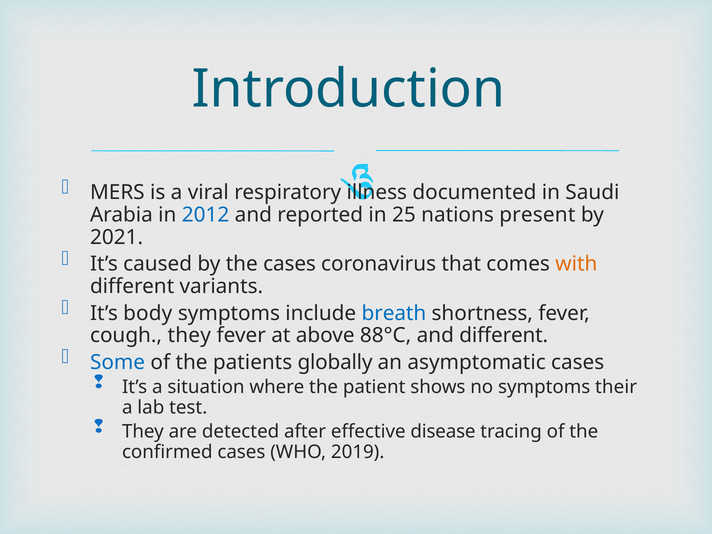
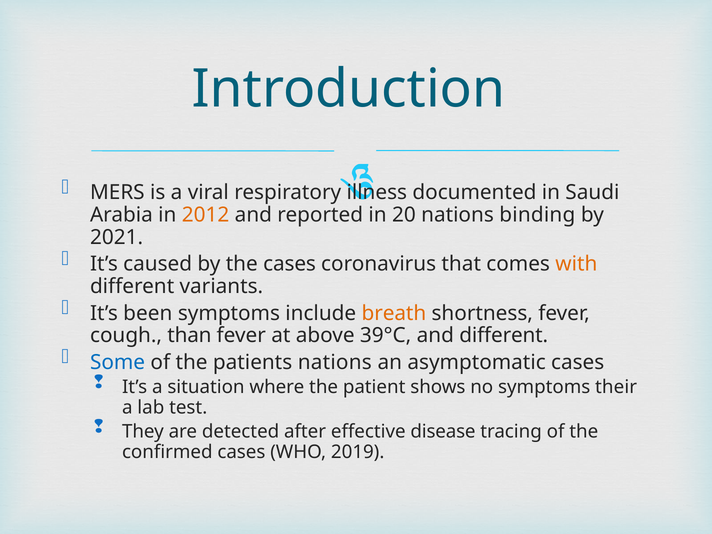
2012 colour: blue -> orange
25: 25 -> 20
present: present -> binding
body: body -> been
breath colour: blue -> orange
cough they: they -> than
88°C: 88°C -> 39°C
patients globally: globally -> nations
